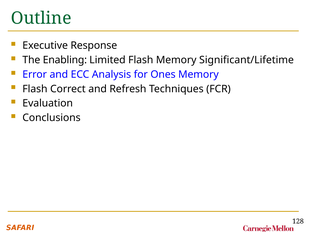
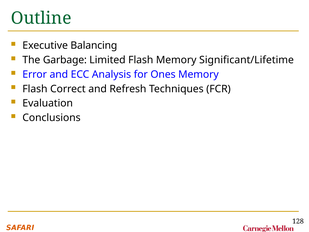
Response: Response -> Balancing
Enabling: Enabling -> Garbage
